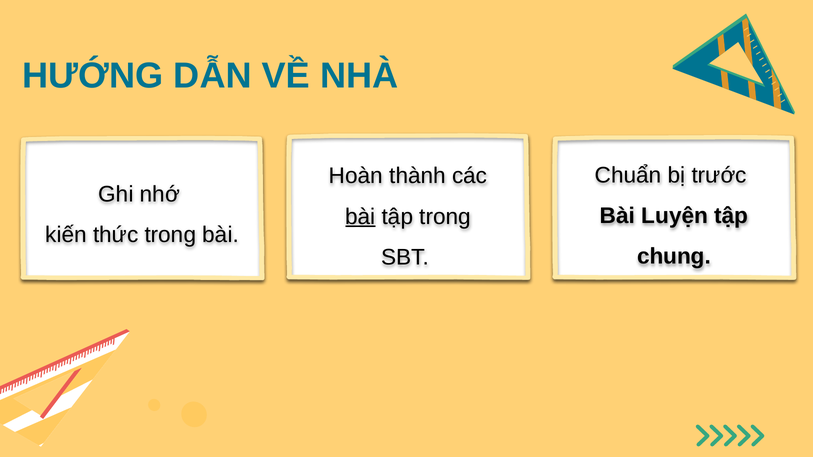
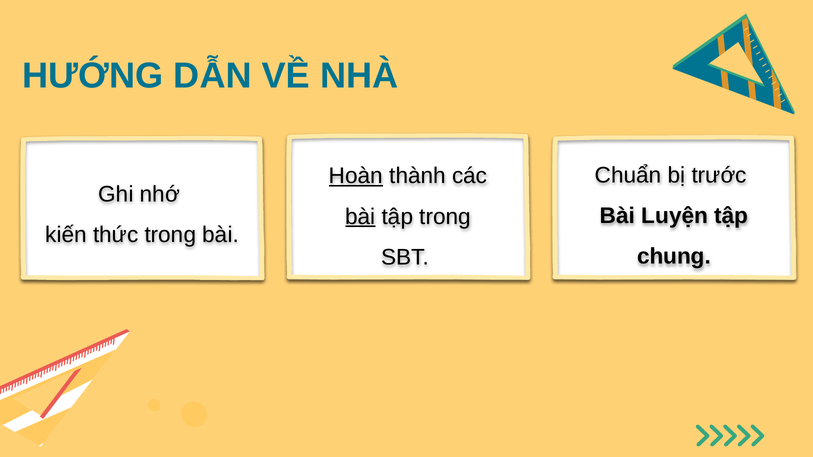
Hoàn underline: none -> present
